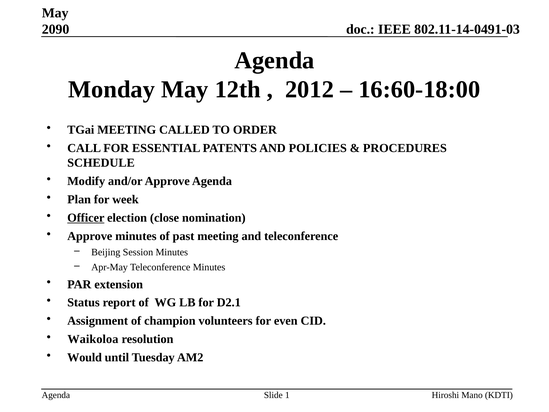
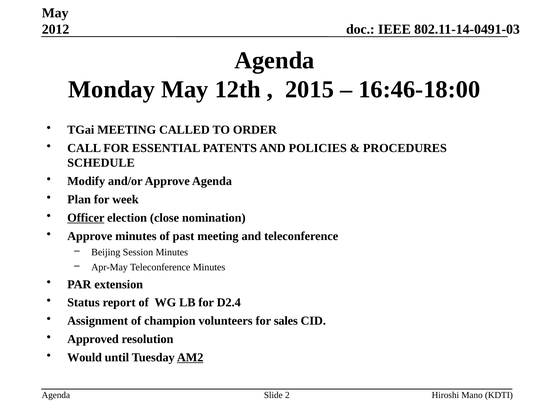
2090: 2090 -> 2012
2012: 2012 -> 2015
16:60-18:00: 16:60-18:00 -> 16:46-18:00
D2.1: D2.1 -> D2.4
even: even -> sales
Waikoloa: Waikoloa -> Approved
AM2 underline: none -> present
1: 1 -> 2
